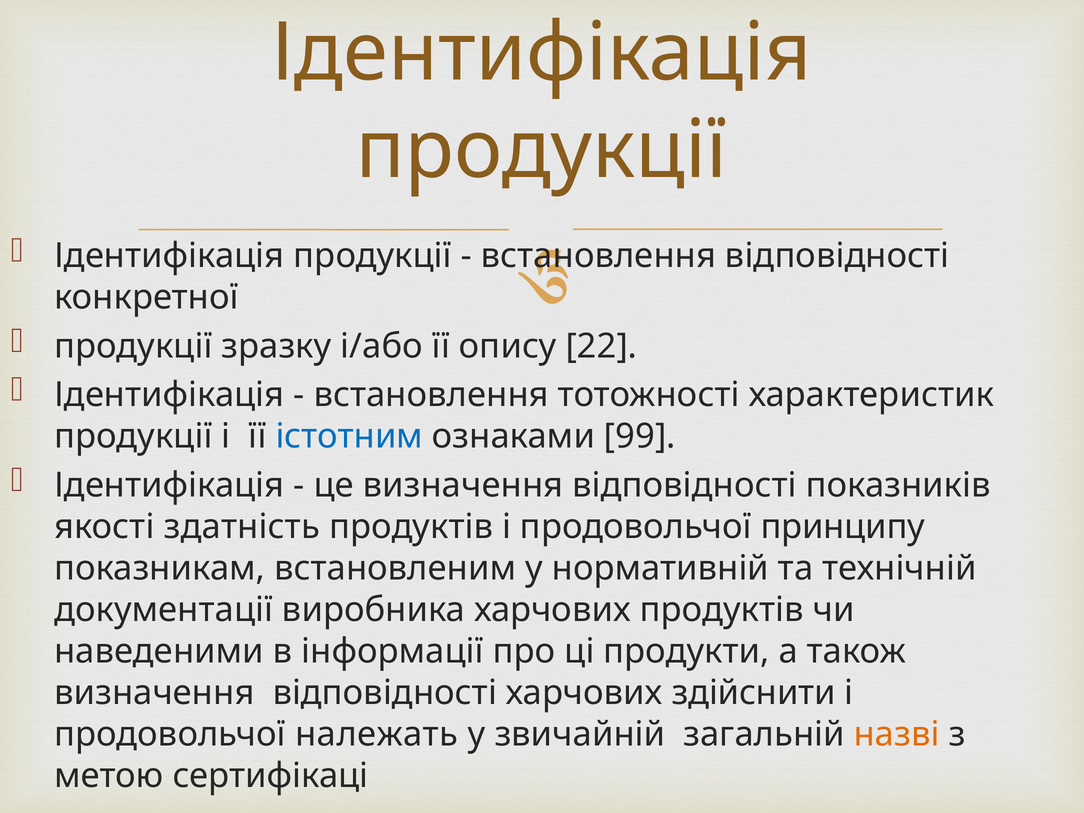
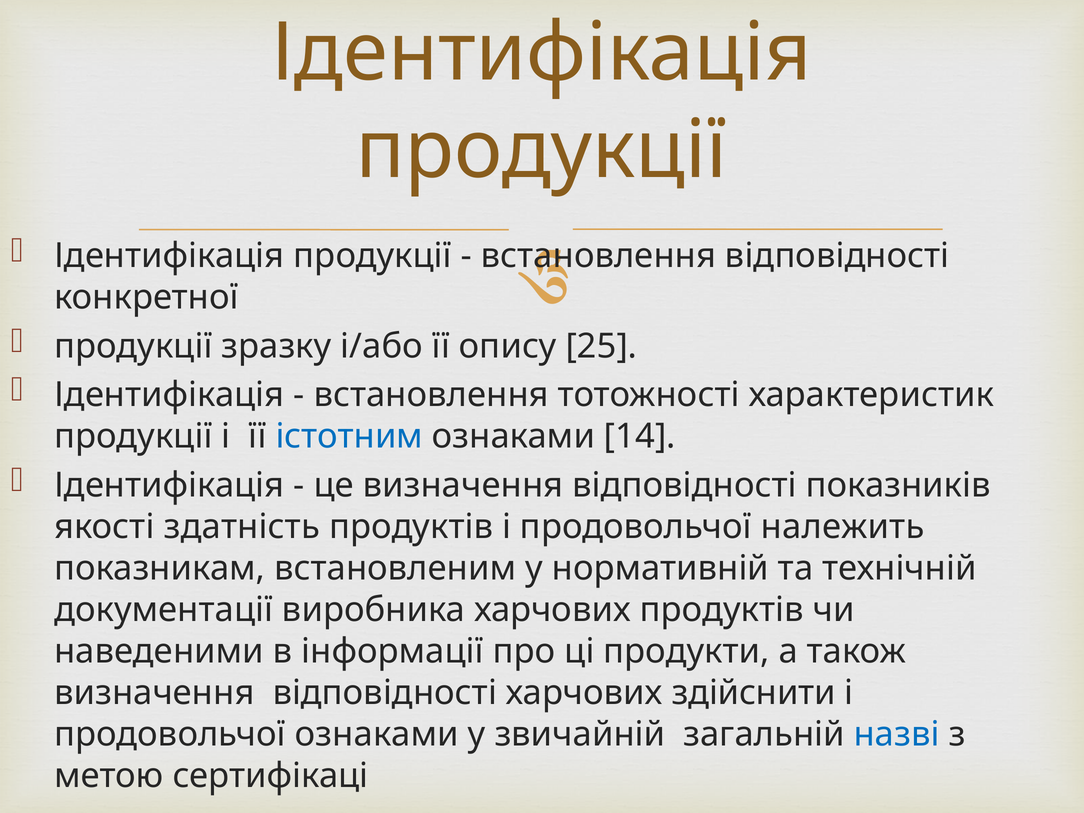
22: 22 -> 25
99: 99 -> 14
принципу: принципу -> належить
продовольчої належать: належать -> ознаками
назві colour: orange -> blue
